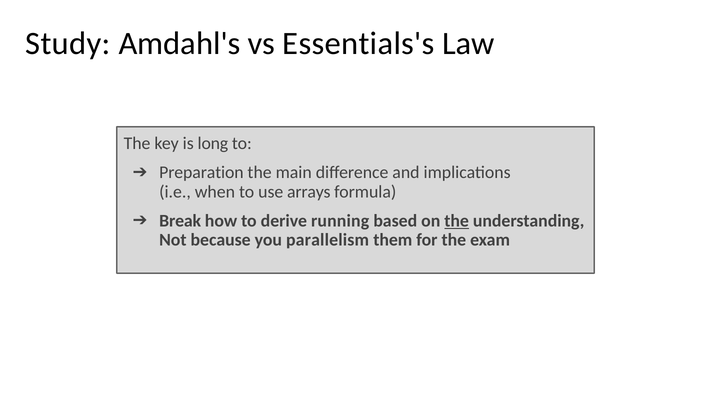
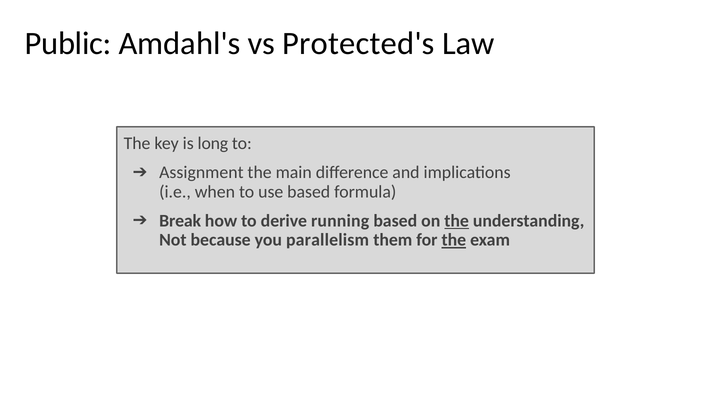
Study: Study -> Public
Essentials's: Essentials's -> Protected's
Preparation: Preparation -> Assignment
use arrays: arrays -> based
the at (454, 240) underline: none -> present
